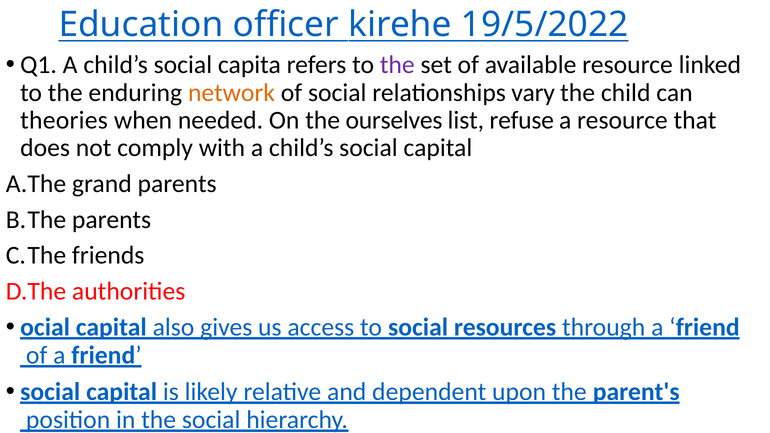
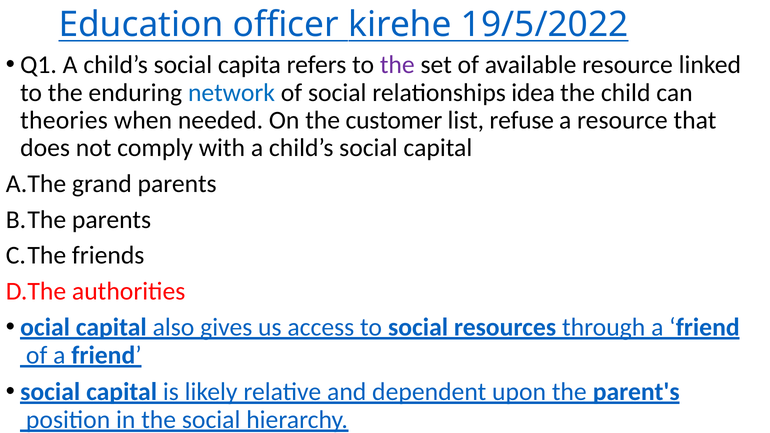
network colour: orange -> blue
vary: vary -> idea
ourselves: ourselves -> customer
